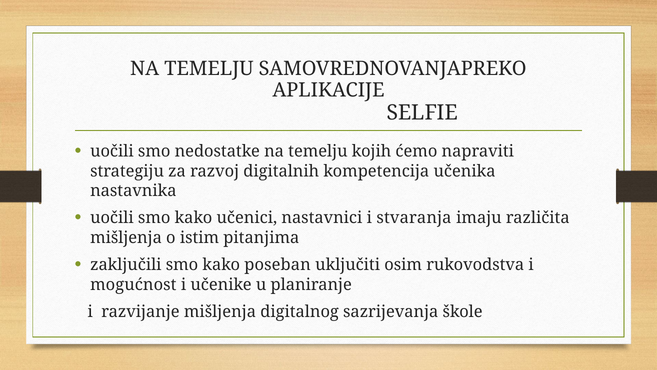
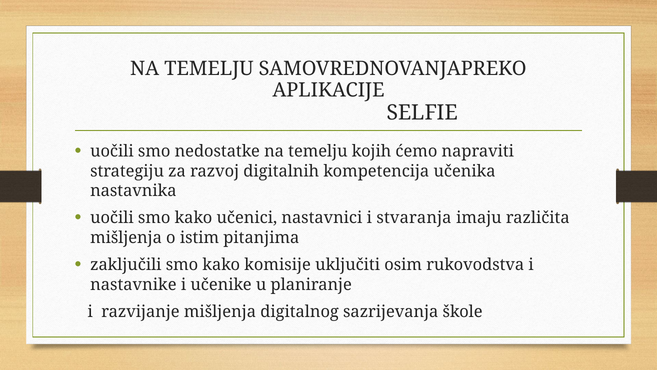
poseban: poseban -> komisije
mogućnost: mogućnost -> nastavnike
